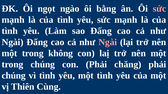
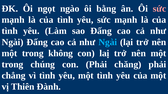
Ngài at (108, 42) colour: pink -> light blue
chúng at (14, 76): chúng -> chẳng
Cùng: Cùng -> Đành
